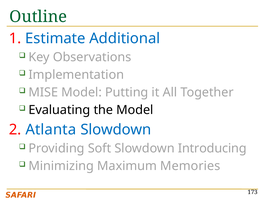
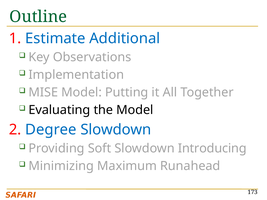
Atlanta: Atlanta -> Degree
Memories: Memories -> Runahead
